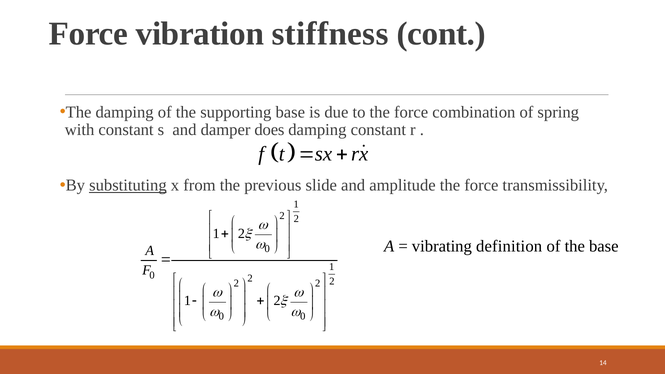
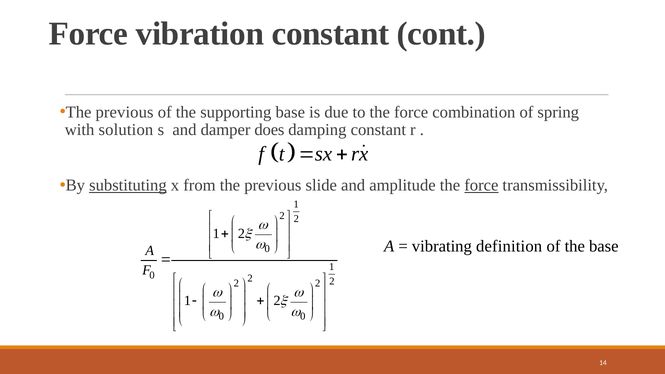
vibration stiffness: stiffness -> constant
damping at (125, 112): damping -> previous
with constant: constant -> solution
force at (481, 185) underline: none -> present
